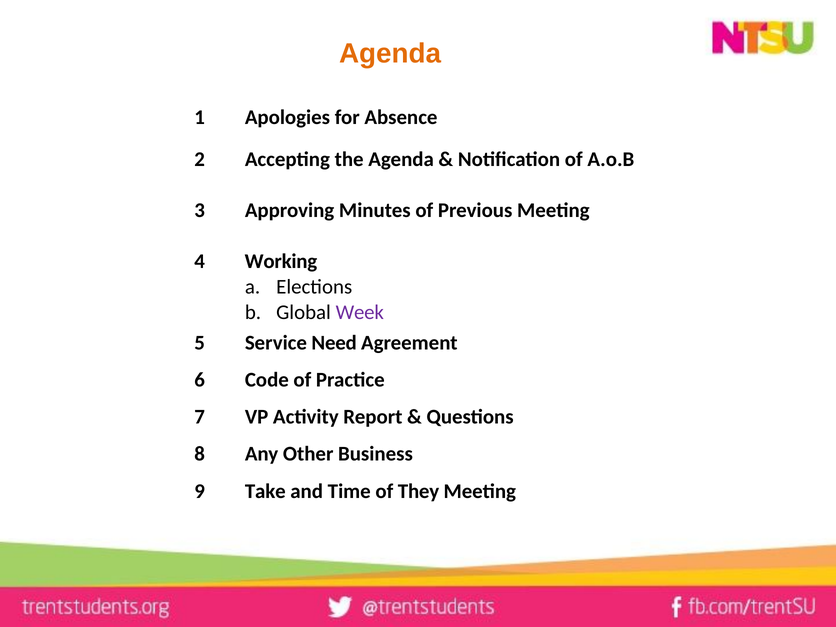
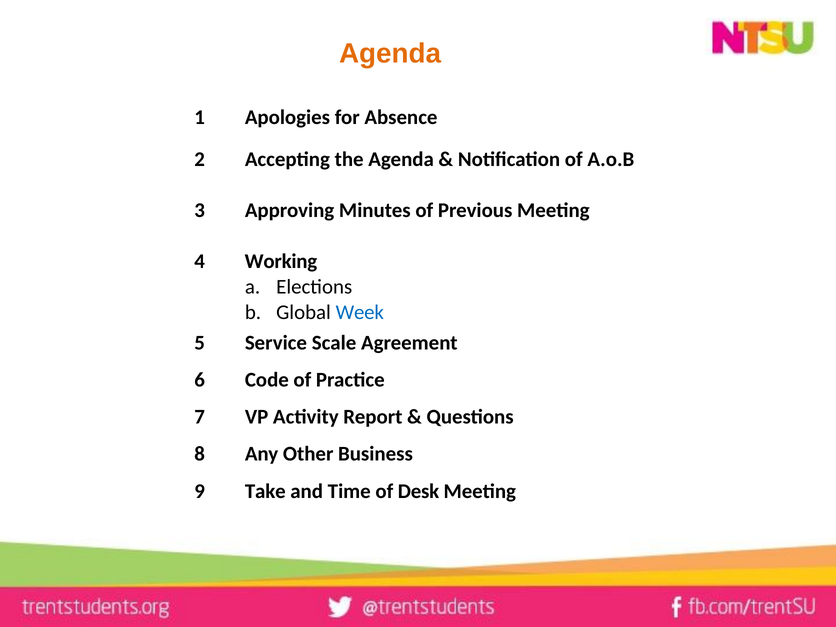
Week colour: purple -> blue
Need: Need -> Scale
They: They -> Desk
